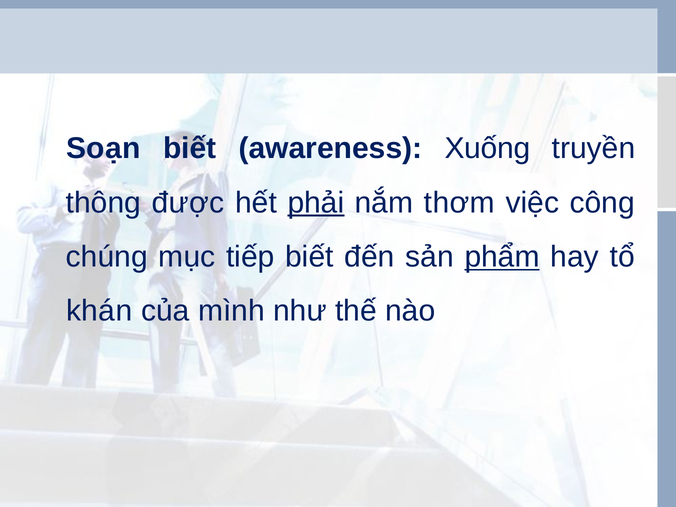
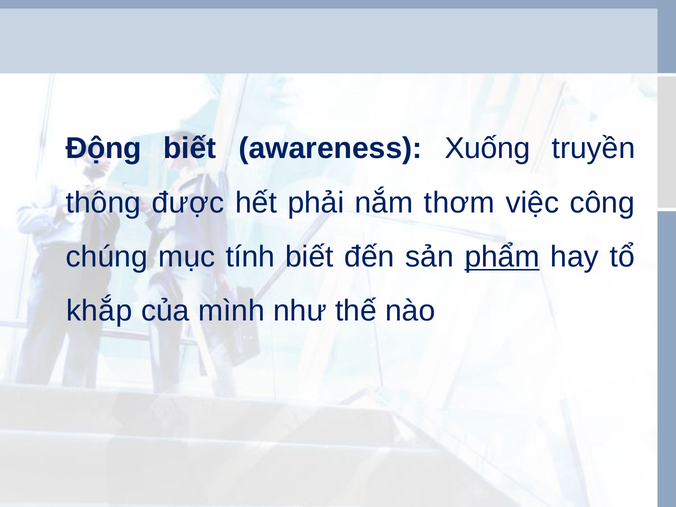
Soạn: Soạn -> Động
phải underline: present -> none
tiếp: tiếp -> tính
khán: khán -> khắp
